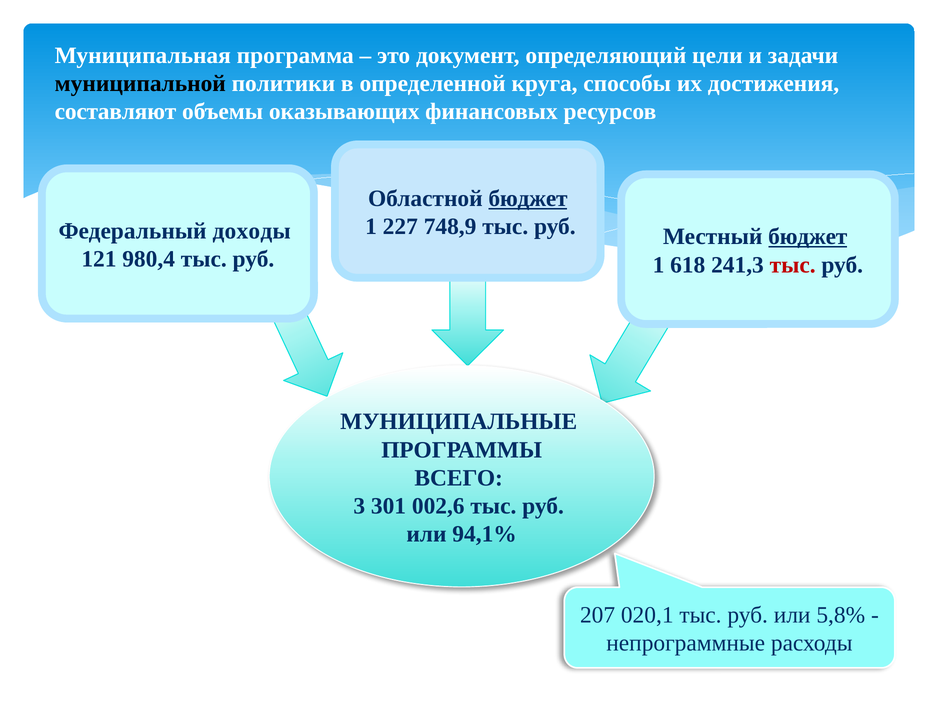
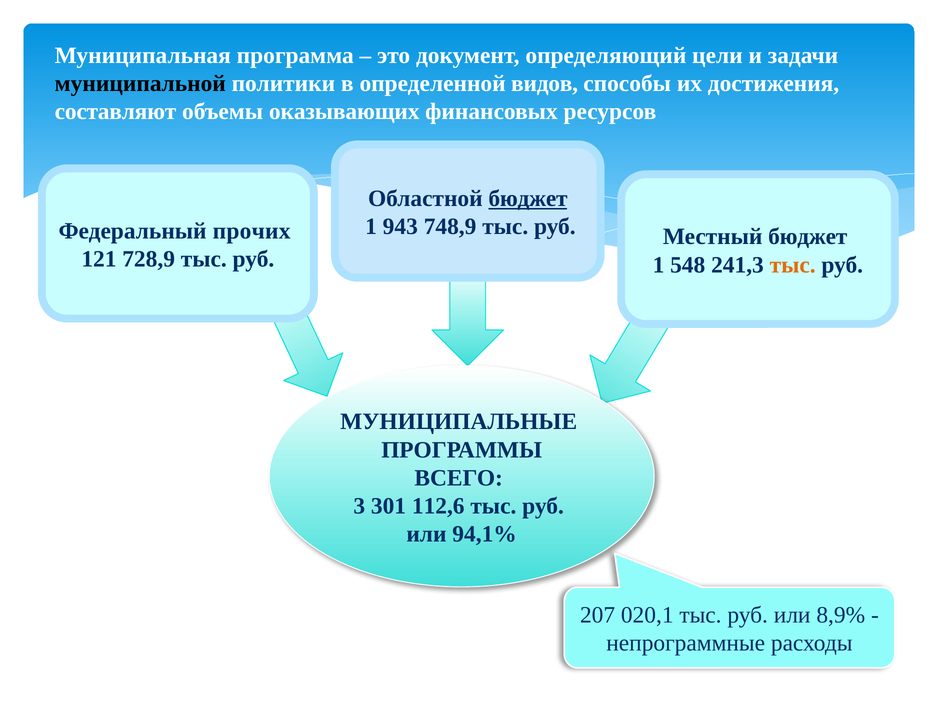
круга: круга -> видов
227: 227 -> 943
бюджет at (808, 237) underline: present -> none
доходы: доходы -> прочих
980,4: 980,4 -> 728,9
618: 618 -> 548
тыс at (793, 265) colour: red -> orange
002,6: 002,6 -> 112,6
5,8%: 5,8% -> 8,9%
